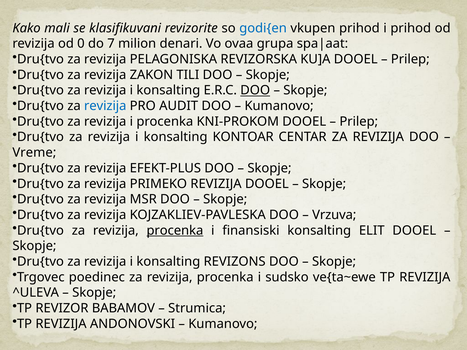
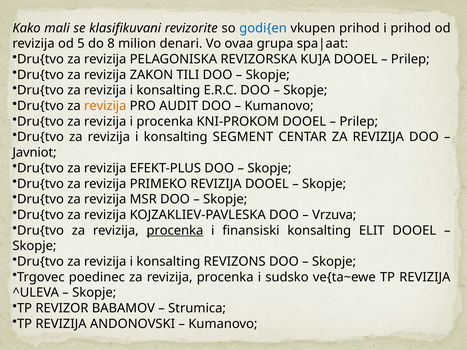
0: 0 -> 5
7: 7 -> 8
DOO at (255, 90) underline: present -> none
revizija at (105, 106) colour: blue -> orange
KONTOAR: KONTOAR -> SEGMENT
Vreme: Vreme -> Javniot
